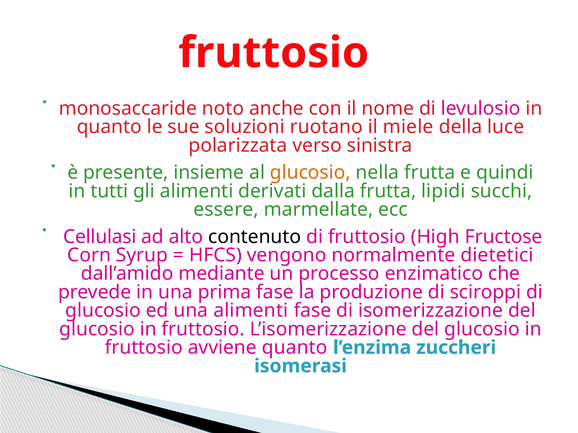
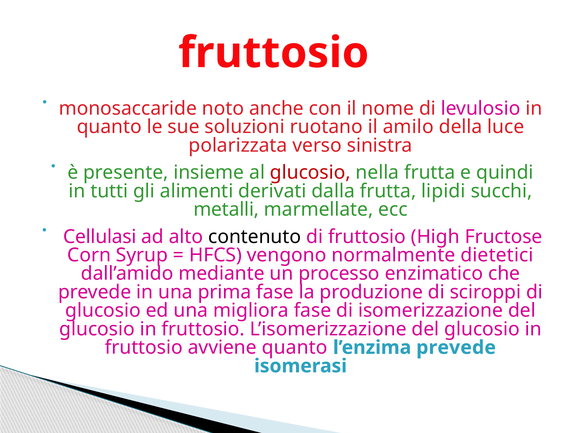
miele: miele -> amilo
glucosio at (310, 173) colour: orange -> red
essere: essere -> metalli
una alimenti: alimenti -> migliora
l’enzima zuccheri: zuccheri -> prevede
